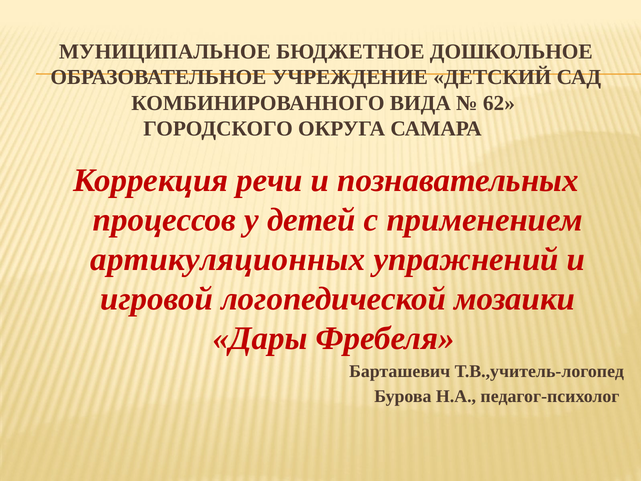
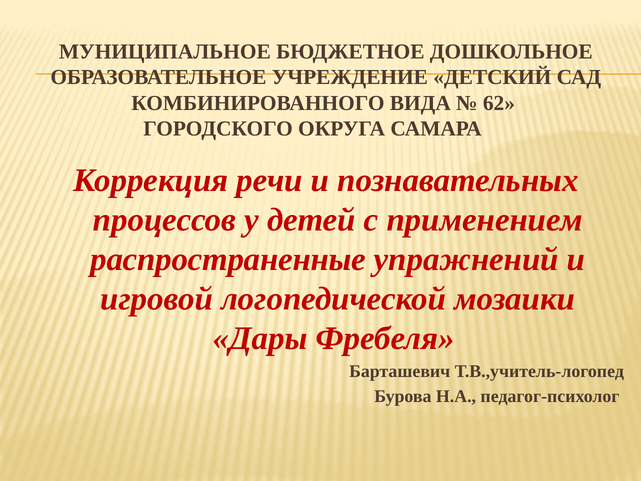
артикуляционных: артикуляционных -> распространенные
